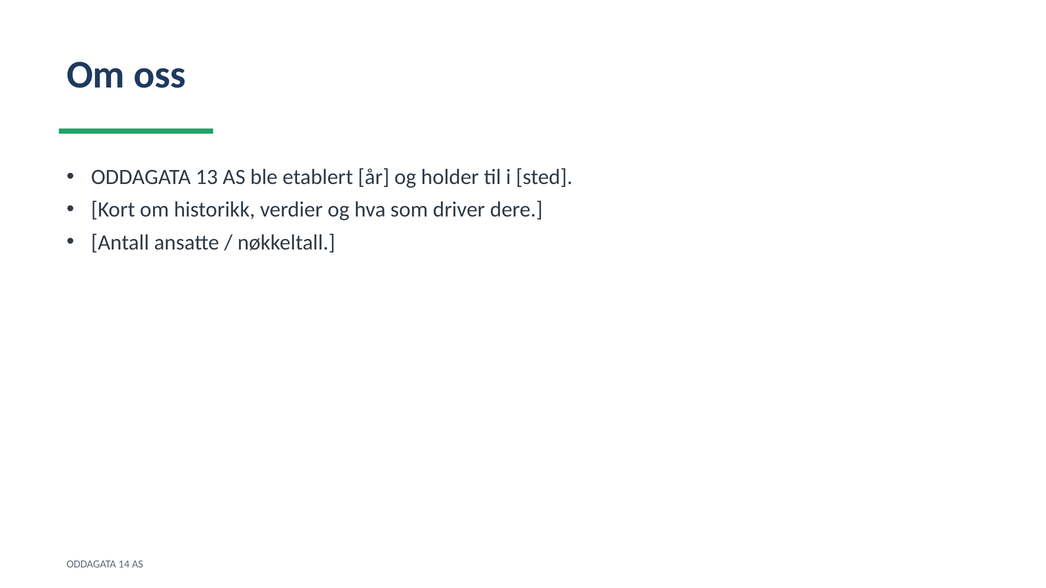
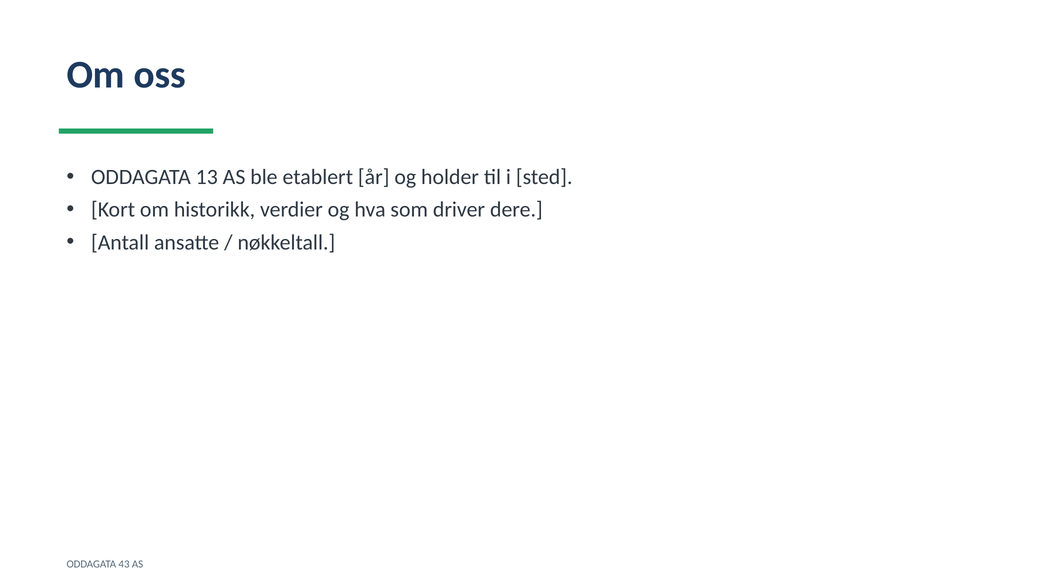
14: 14 -> 43
